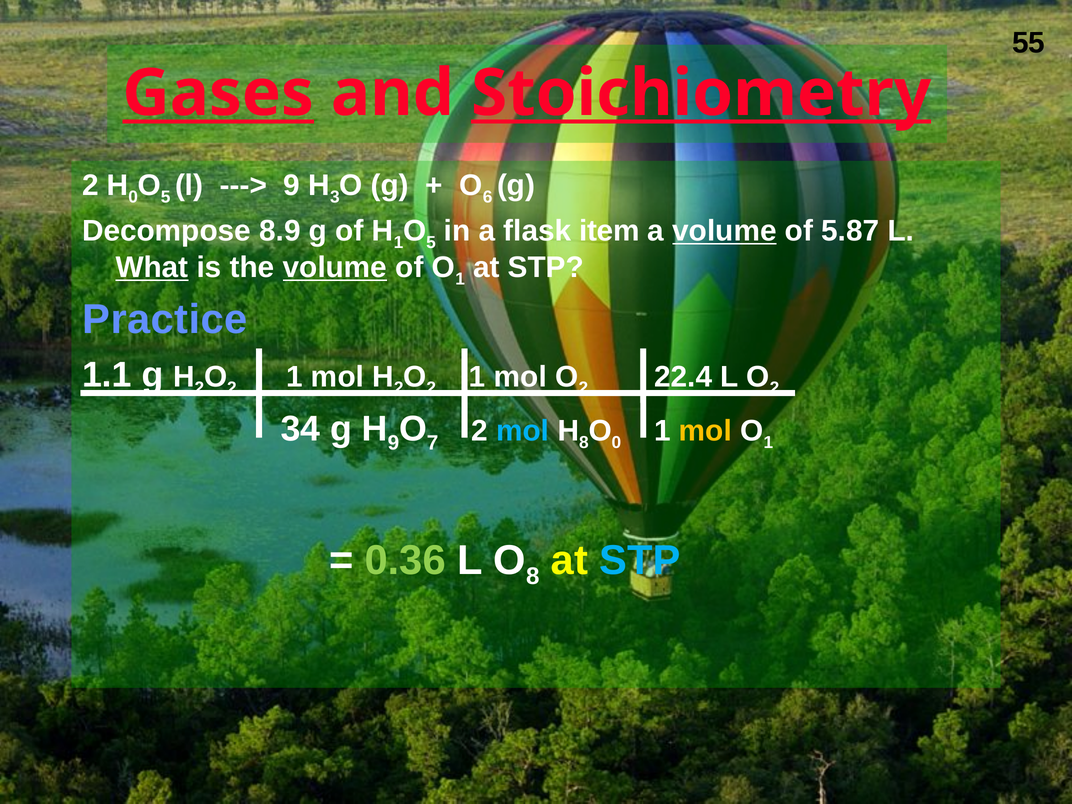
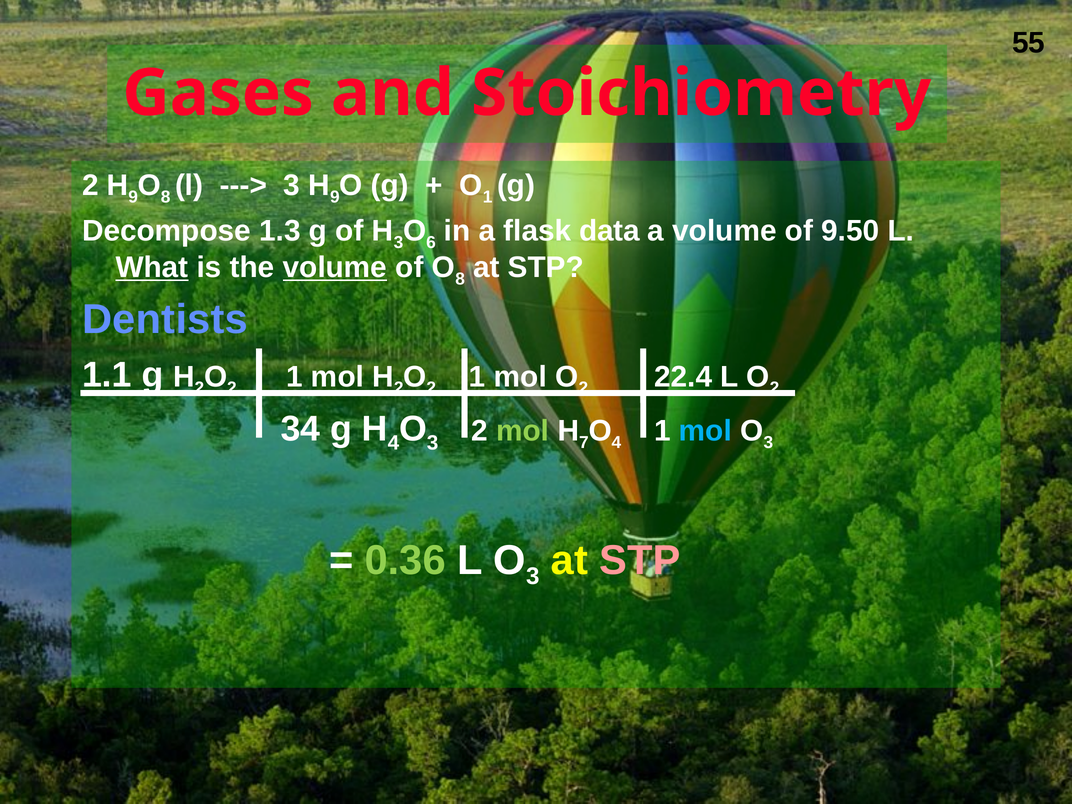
Gases underline: present -> none
Stoichiometry underline: present -> none
0 at (133, 197): 0 -> 9
5 at (166, 197): 5 -> 8
9 at (292, 185): 9 -> 3
3 at (335, 197): 3 -> 9
6 at (488, 197): 6 -> 1
8.9: 8.9 -> 1.3
1 at (398, 243): 1 -> 3
5 at (431, 243): 5 -> 6
item: item -> data
volume at (724, 231) underline: present -> none
5.87: 5.87 -> 9.50
1 at (460, 279): 1 -> 8
Practice: Practice -> Dentists
9 at (393, 443): 9 -> 4
7 at (433, 443): 7 -> 3
mol at (523, 431) colour: light blue -> light green
8 at (584, 442): 8 -> 7
0 at (616, 442): 0 -> 4
mol at (705, 431) colour: yellow -> light blue
1 at (768, 442): 1 -> 3
8 at (533, 576): 8 -> 3
STP at (640, 560) colour: light blue -> pink
